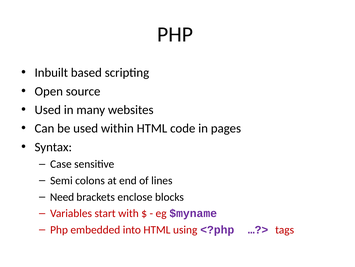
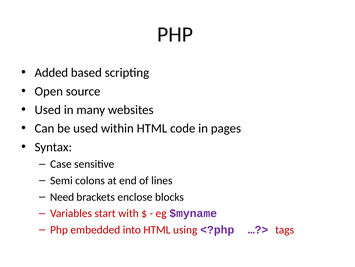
Inbuilt: Inbuilt -> Added
